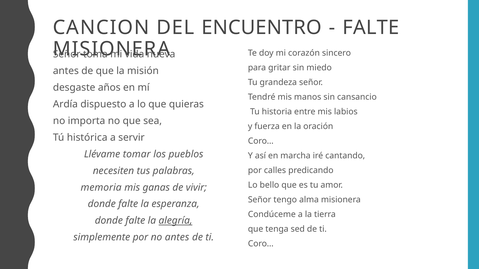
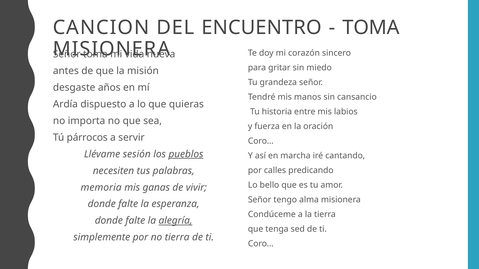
FALTE at (371, 27): FALTE -> TOMA
histórica: histórica -> párrocos
tomar: tomar -> sesión
pueblos underline: none -> present
no antes: antes -> tierra
